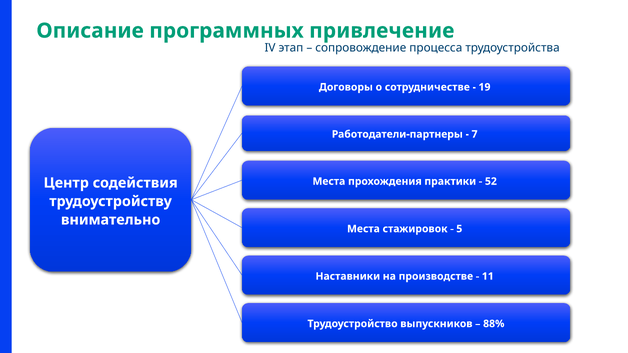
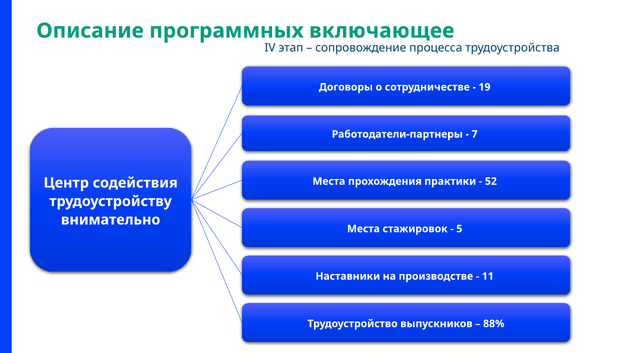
привлечение: привлечение -> включающее
